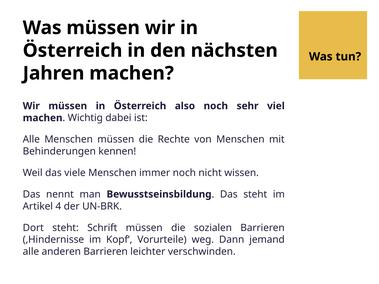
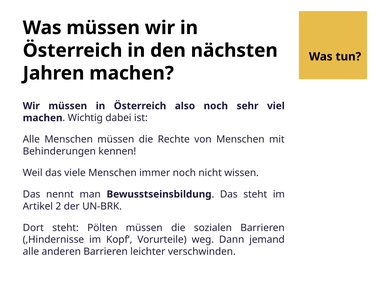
4: 4 -> 2
Schrift: Schrift -> Pölten
